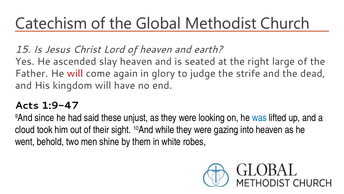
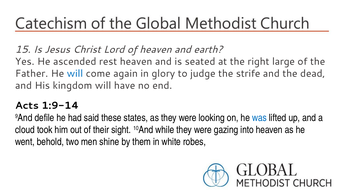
slay: slay -> rest
will at (75, 73) colour: red -> blue
1:9-47: 1:9-47 -> 1:9-14
since: since -> defile
unjust: unjust -> states
